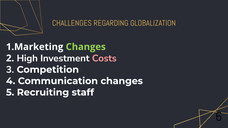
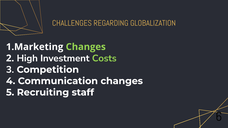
Costs colour: pink -> light green
